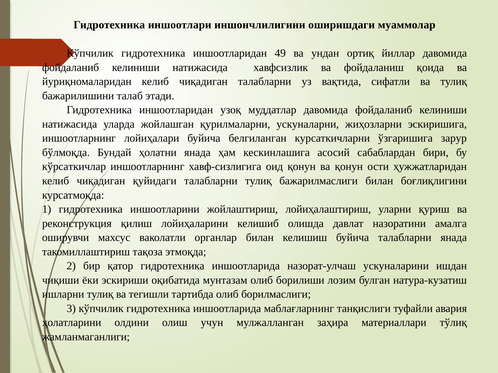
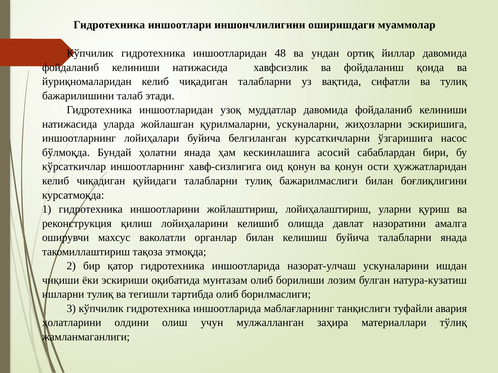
49: 49 -> 48
зарур: зарур -> насос
